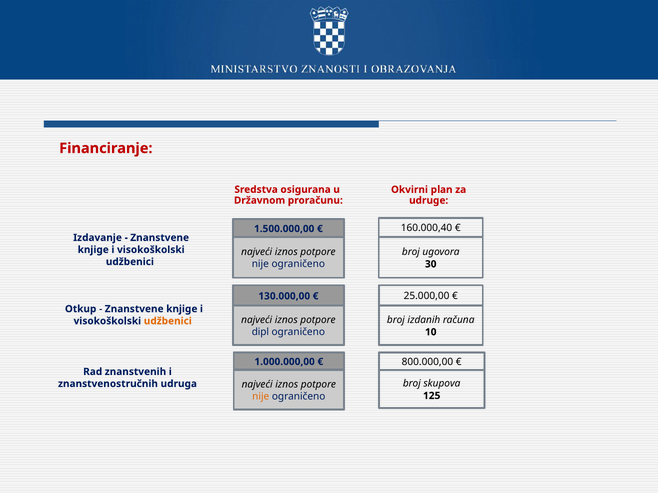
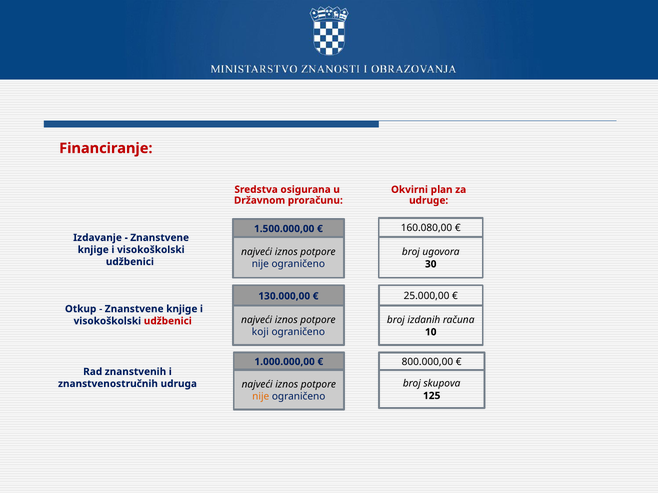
160.000,40: 160.000,40 -> 160.080,00
udžbenici at (168, 321) colour: orange -> red
dipl: dipl -> koji
